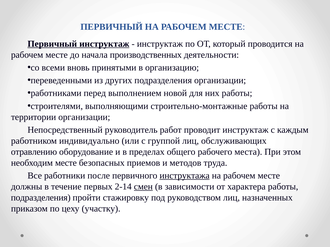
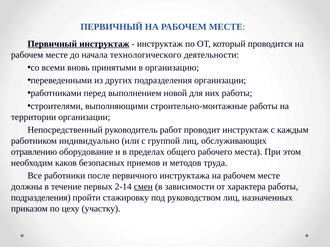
производственных: производственных -> технологического
необходим месте: месте -> каков
инструктажа underline: present -> none
